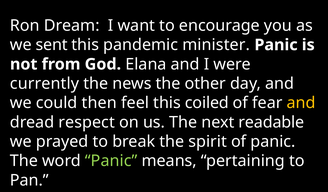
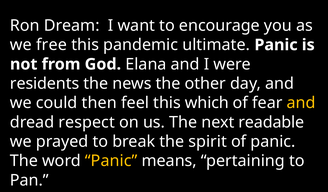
sent: sent -> free
minister: minister -> ultimate
currently: currently -> residents
coiled: coiled -> which
Panic at (111, 161) colour: light green -> yellow
